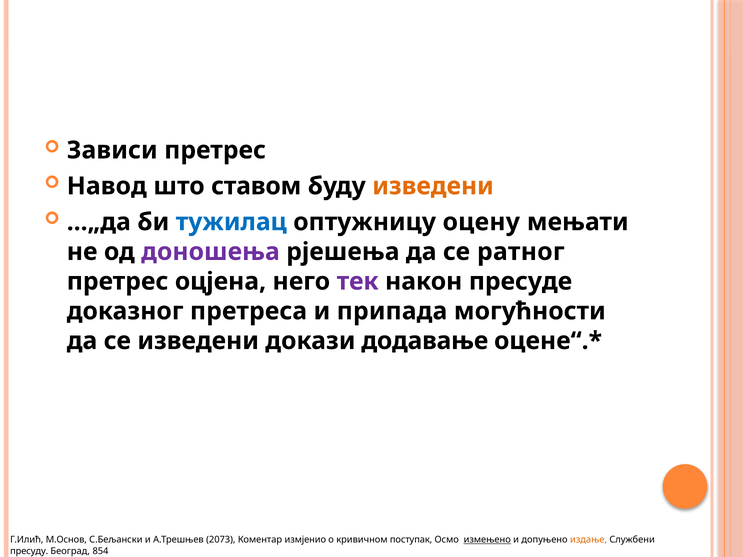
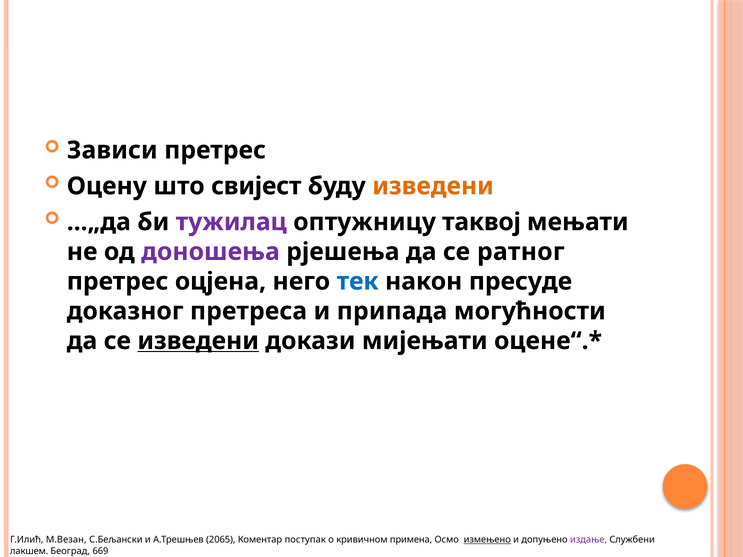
Навод: Навод -> Оцену
ставом: ставом -> свијест
тужилац colour: blue -> purple
оцену: оцену -> таквој
тек colour: purple -> blue
изведени at (198, 341) underline: none -> present
додавање: додавање -> мијењати
М.Основ: М.Основ -> М.Везан
2073: 2073 -> 2065
измјенио: измјенио -> поступак
поступак: поступак -> примена
издање colour: orange -> purple
пресуду: пресуду -> лакшем
854: 854 -> 669
